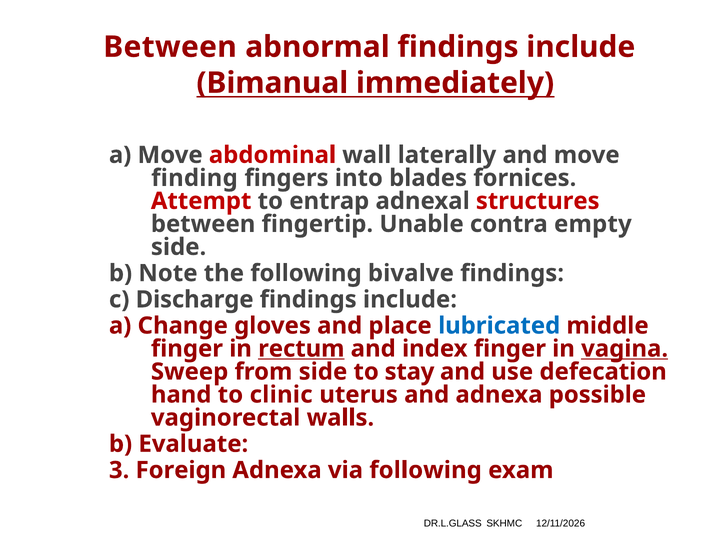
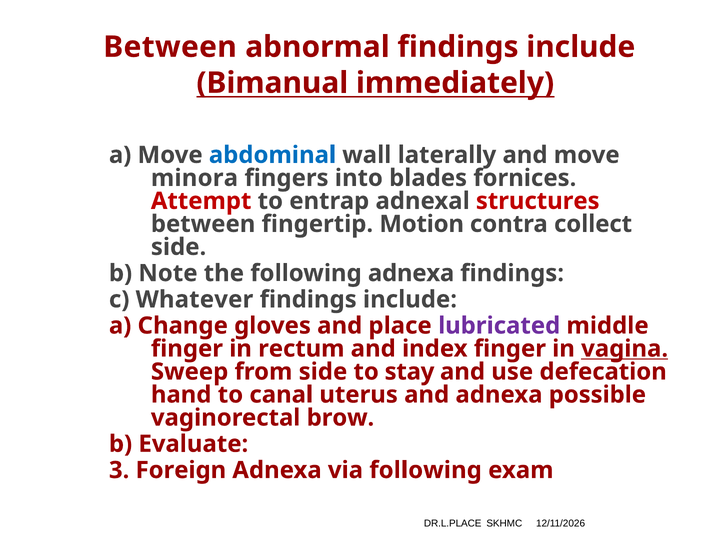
abdominal colour: red -> blue
finding: finding -> minora
Unable: Unable -> Motion
empty: empty -> collect
following bivalve: bivalve -> adnexa
Discharge: Discharge -> Whatever
lubricated colour: blue -> purple
rectum underline: present -> none
clinic: clinic -> canal
walls: walls -> brow
DR.L.GLASS: DR.L.GLASS -> DR.L.PLACE
